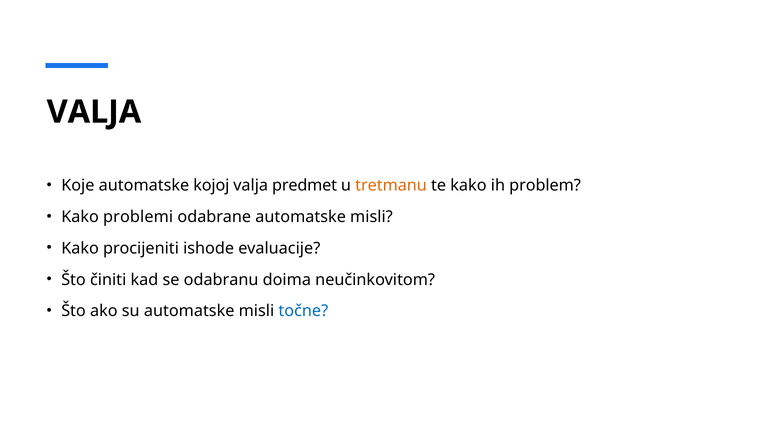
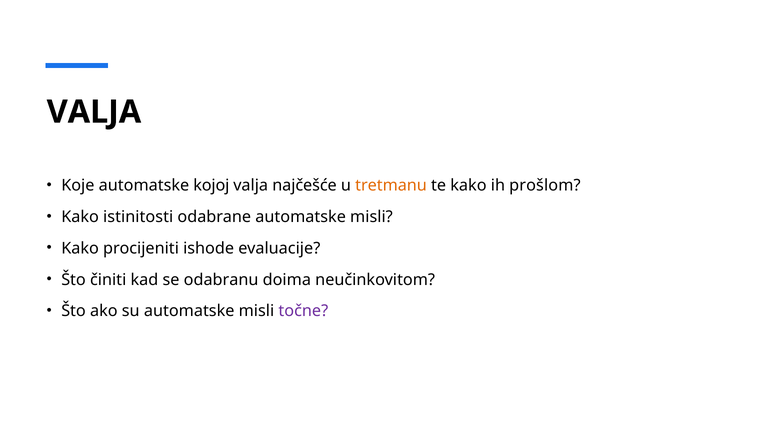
predmet: predmet -> najčešće
problem: problem -> prošlom
problemi: problemi -> istinitosti
točne colour: blue -> purple
